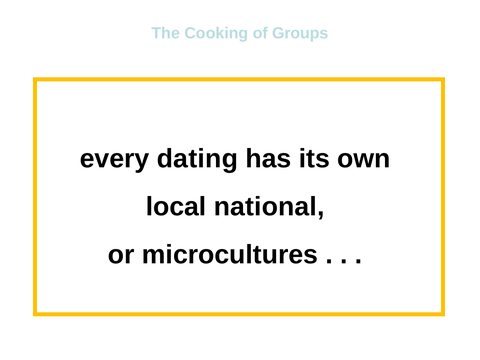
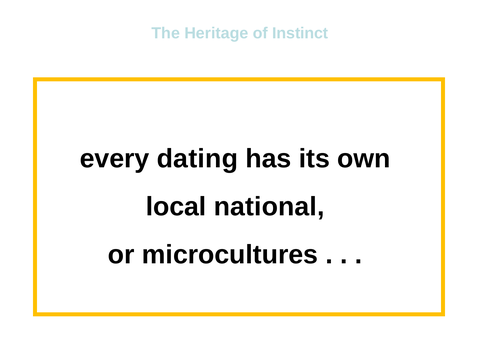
Cooking: Cooking -> Heritage
Groups: Groups -> Instinct
